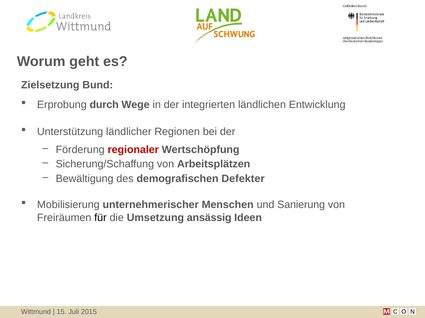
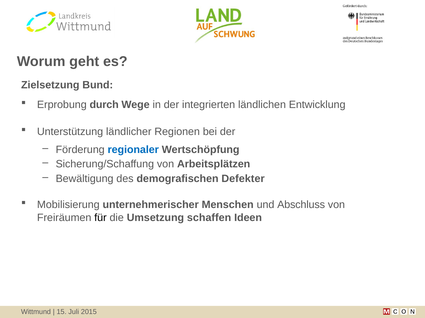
regionaler colour: red -> blue
Sanierung: Sanierung -> Abschluss
ansässig: ansässig -> schaffen
